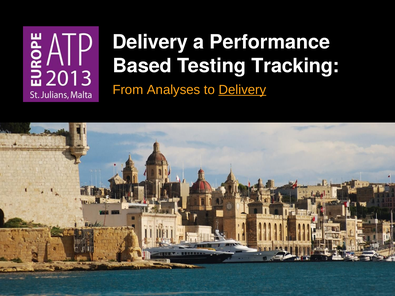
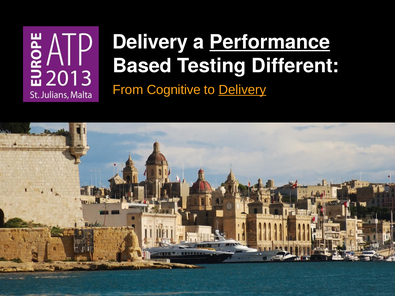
Performance underline: none -> present
Tracking: Tracking -> Different
Analyses: Analyses -> Cognitive
